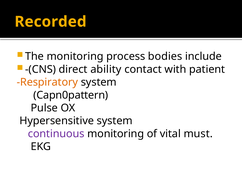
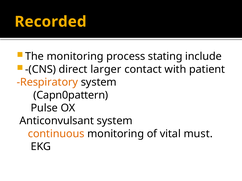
bodies: bodies -> stating
ability: ability -> larger
Hypersensitive: Hypersensitive -> Anticonvulsant
continuous colour: purple -> orange
